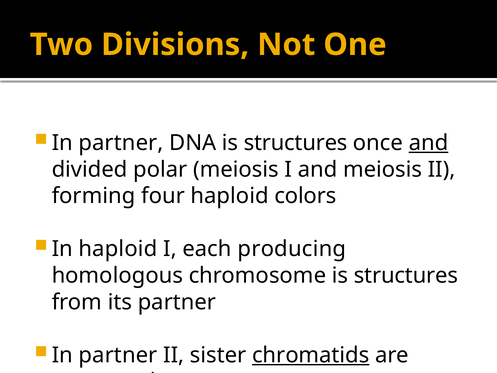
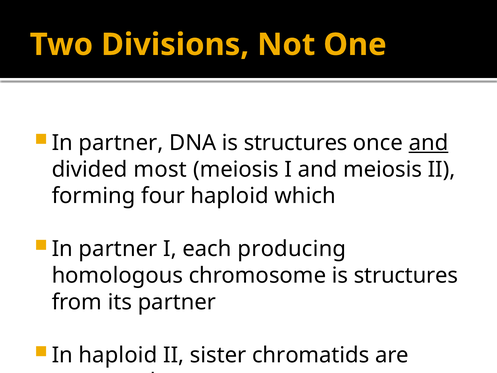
polar: polar -> most
colors: colors -> which
haploid at (118, 249): haploid -> partner
partner at (118, 355): partner -> haploid
chromatids underline: present -> none
